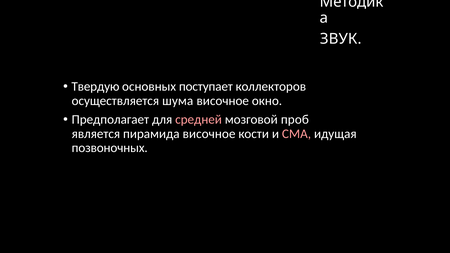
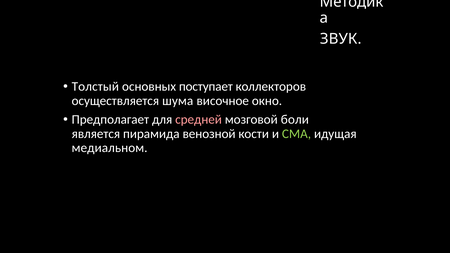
Твердую: Твердую -> Толстый
проб: проб -> боли
пирамида височное: височное -> венозной
СМА colour: pink -> light green
позвоночных: позвоночных -> медиальном
